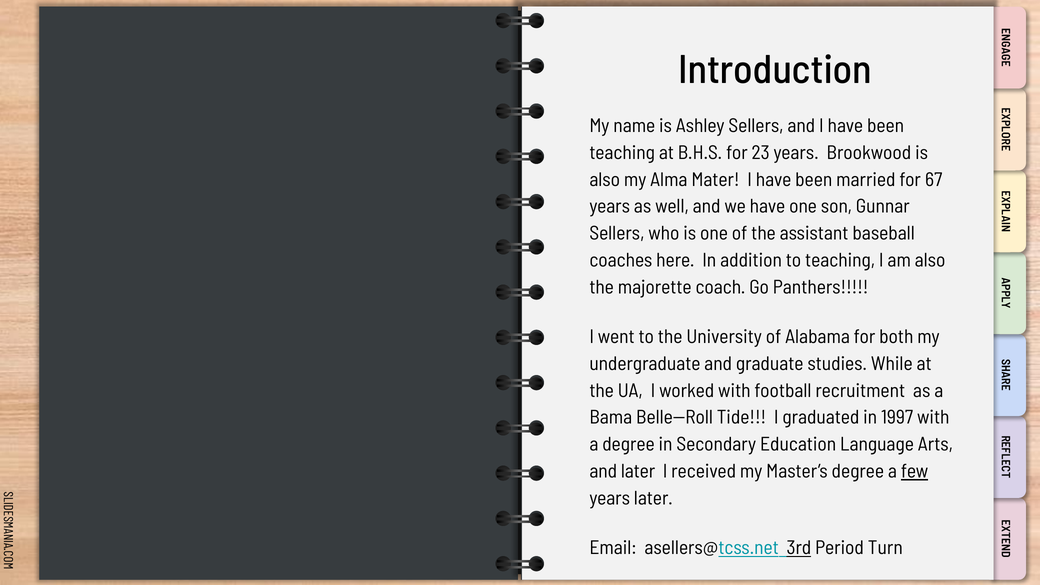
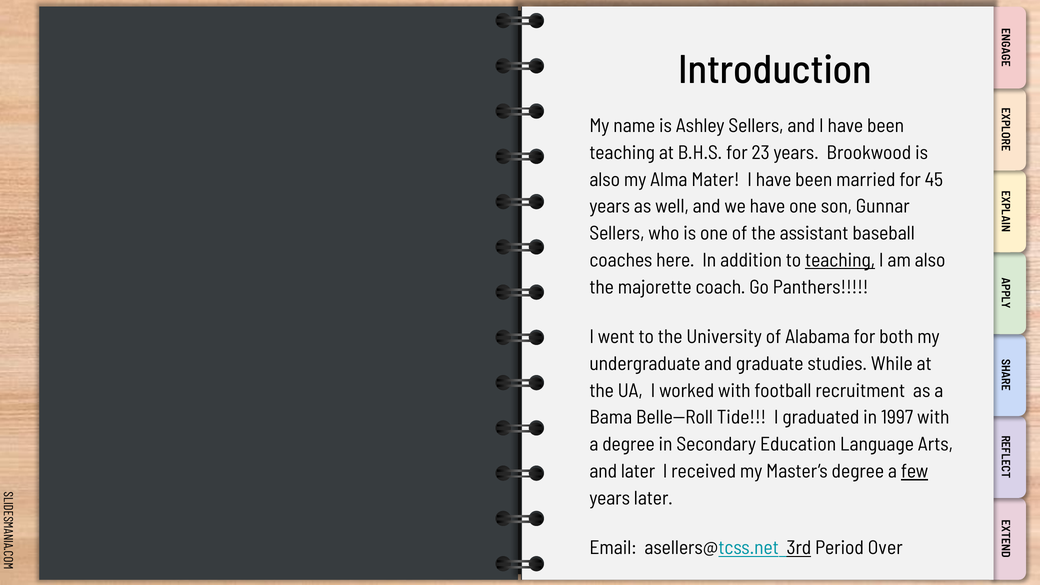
67: 67 -> 45
teaching at (840, 260) underline: none -> present
Turn: Turn -> Over
